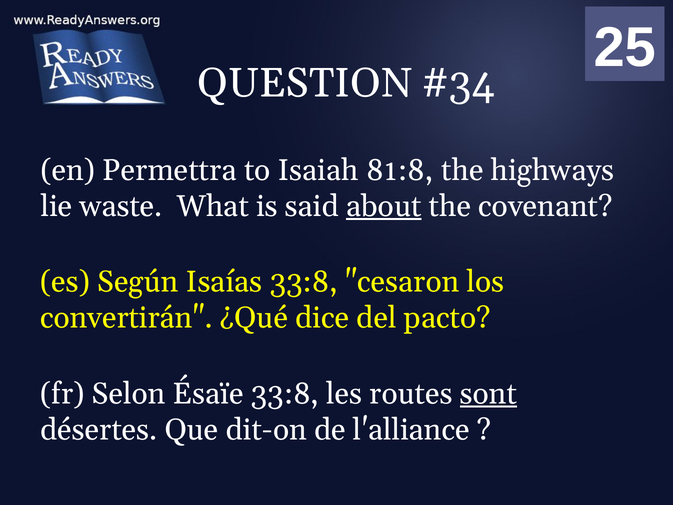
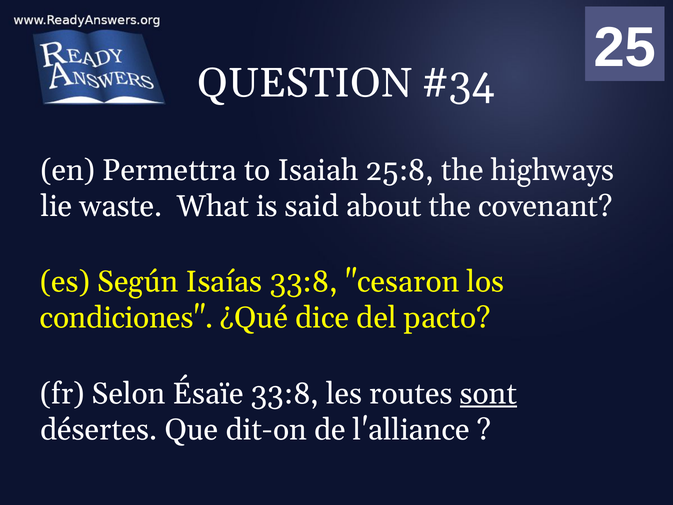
81:8: 81:8 -> 25:8
about underline: present -> none
convertirán: convertirán -> condiciones
